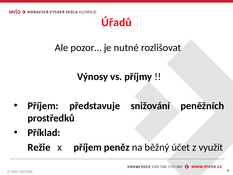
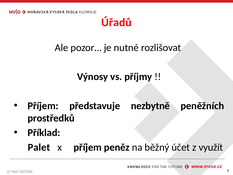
snižování: snižování -> nezbytně
Režie: Režie -> Palet
